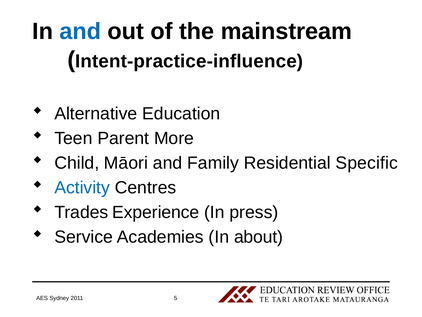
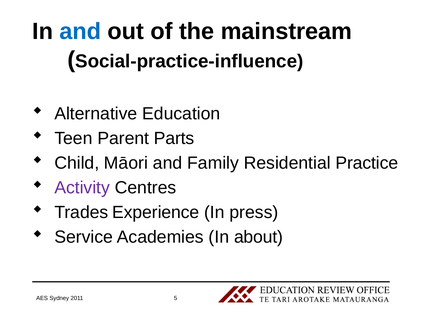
Intent-practice-influence: Intent-practice-influence -> Social-practice-influence
More: More -> Parts
Specific: Specific -> Practice
Activity colour: blue -> purple
